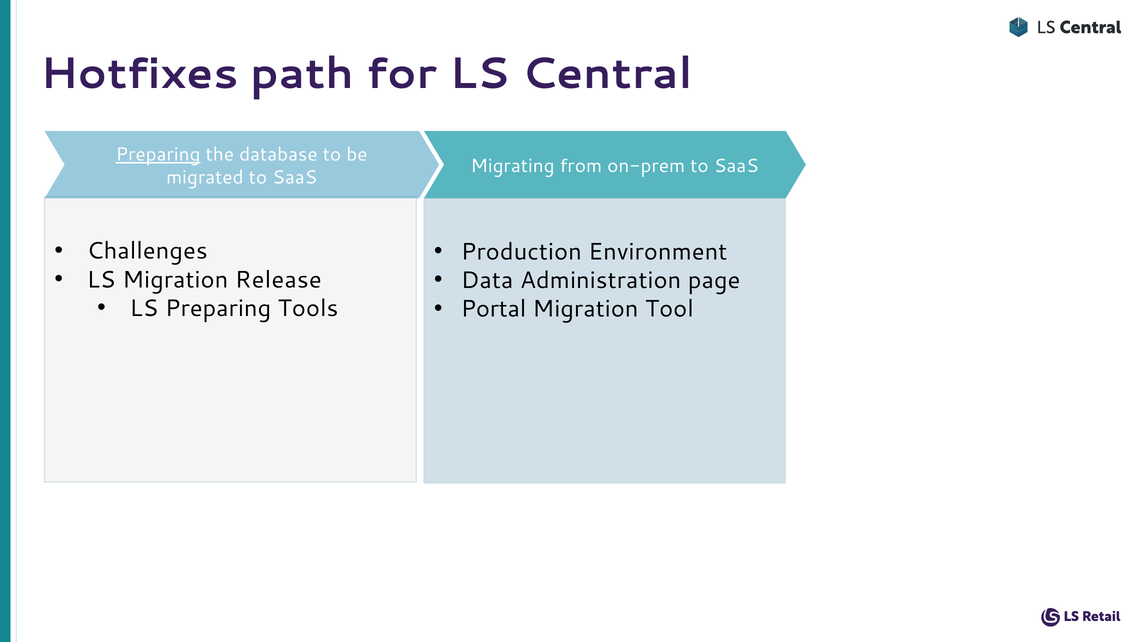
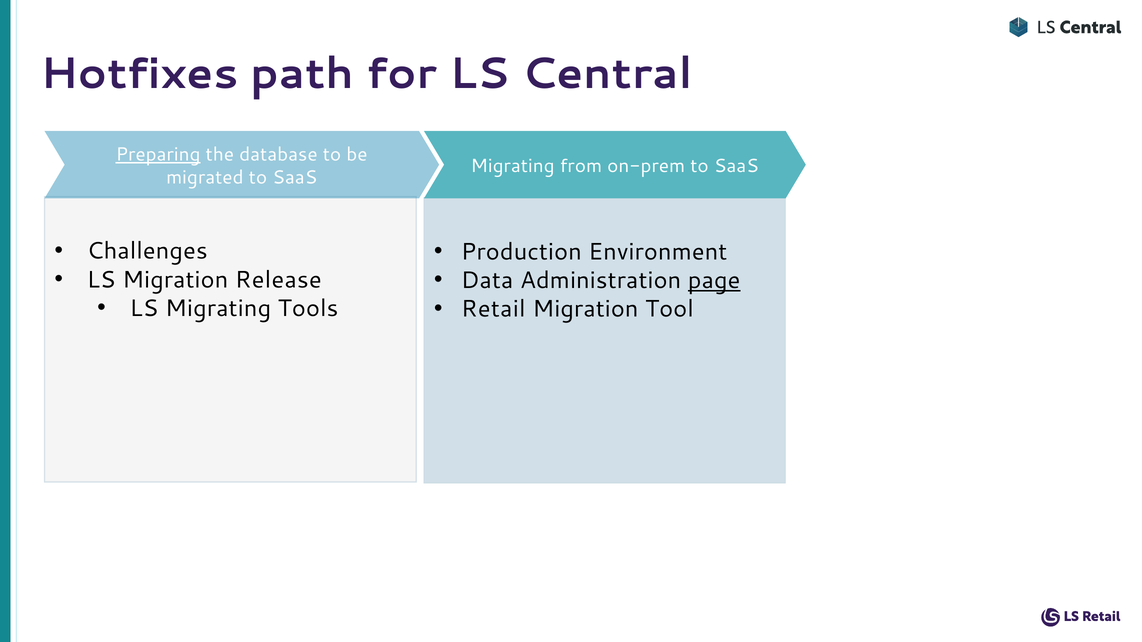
page underline: none -> present
LS Preparing: Preparing -> Migrating
Portal: Portal -> Retail
